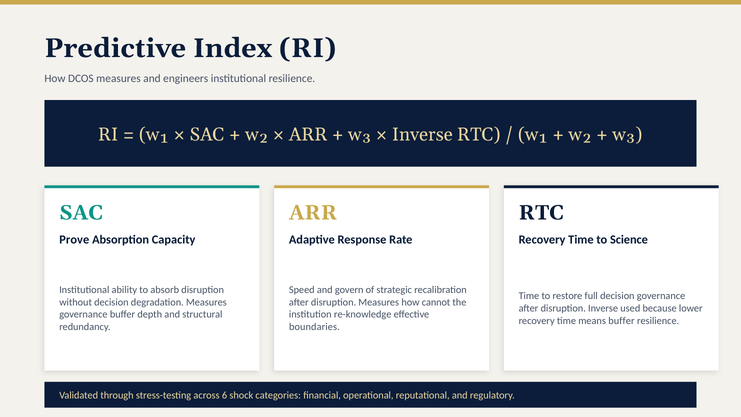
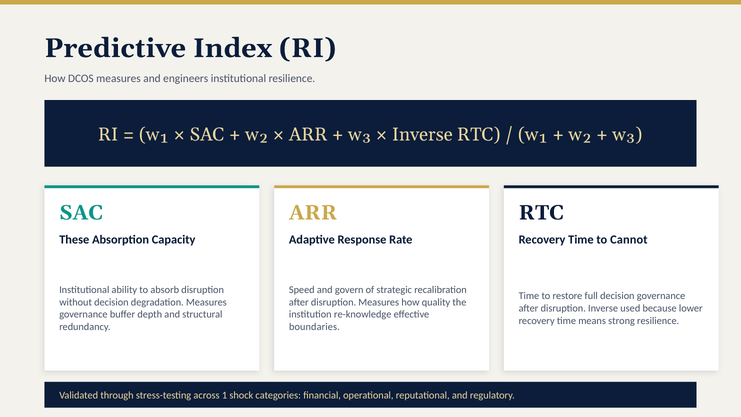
Prove: Prove -> These
Science: Science -> Cannot
cannot: cannot -> quality
means buffer: buffer -> strong
6: 6 -> 1
